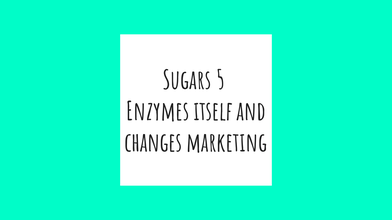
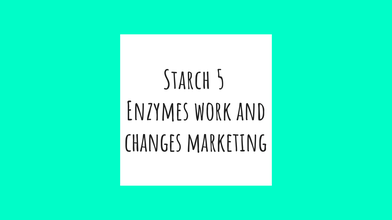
Sugars: Sugars -> Starch
itself: itself -> work
